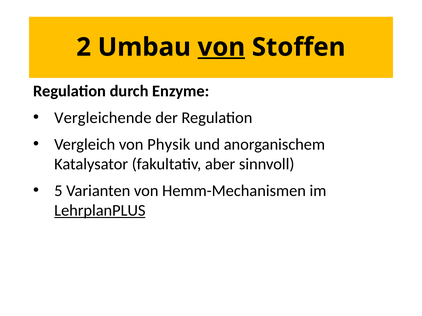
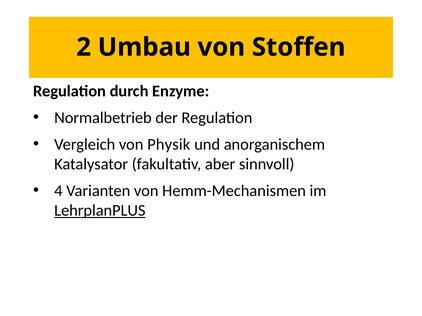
von at (221, 47) underline: present -> none
Vergleichende: Vergleichende -> Normalbetrieb
5: 5 -> 4
